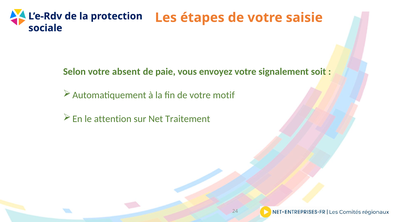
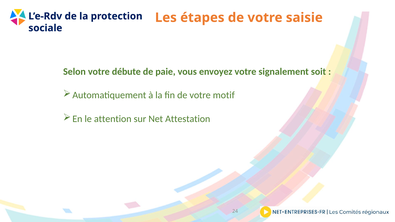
absent: absent -> débute
Traitement: Traitement -> Attestation
